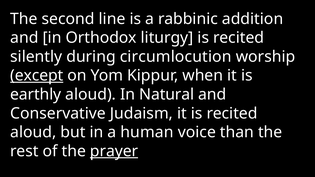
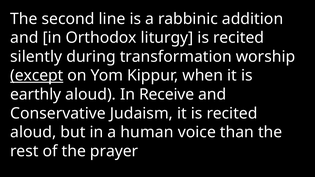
circumlocution: circumlocution -> transformation
Natural: Natural -> Receive
prayer underline: present -> none
